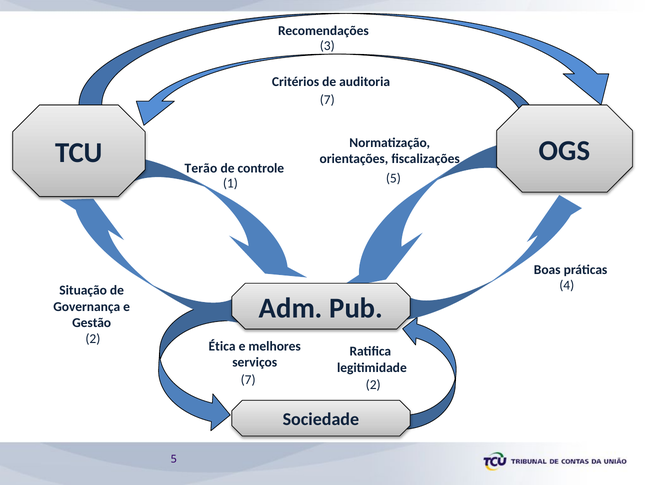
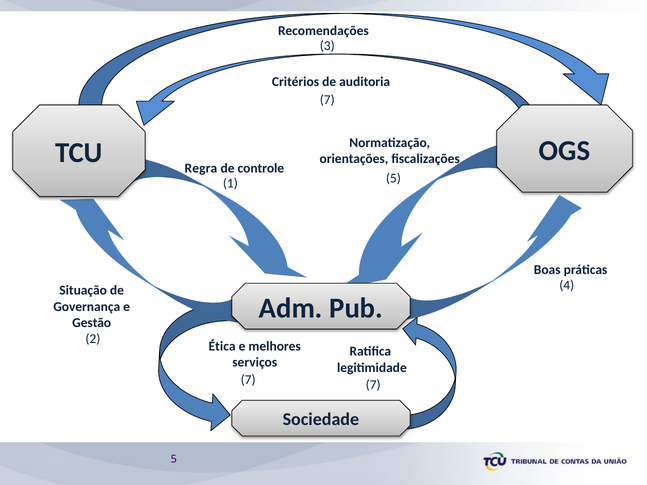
Terão: Terão -> Regra
7 2: 2 -> 7
